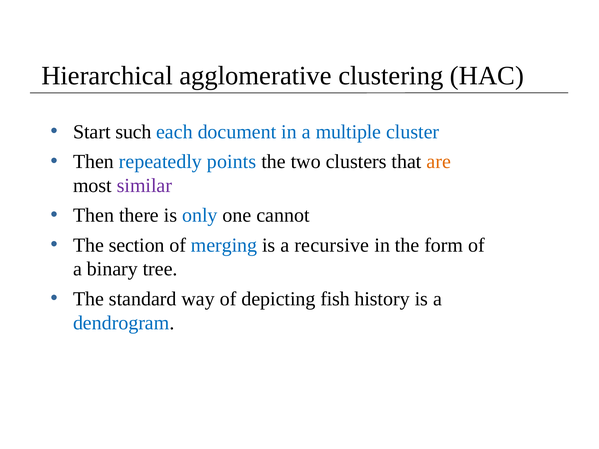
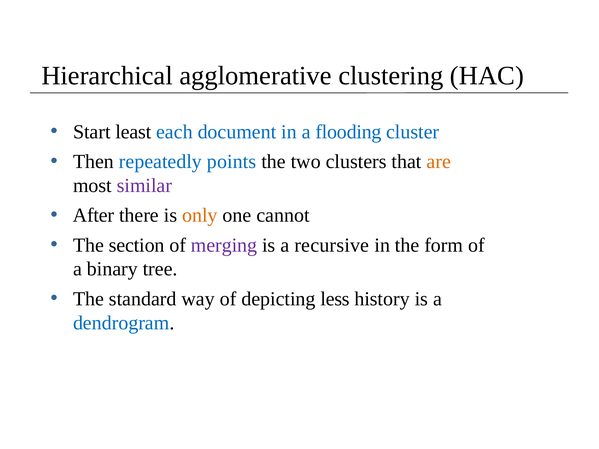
such: such -> least
multiple: multiple -> flooding
Then at (94, 215): Then -> After
only colour: blue -> orange
merging colour: blue -> purple
fish: fish -> less
